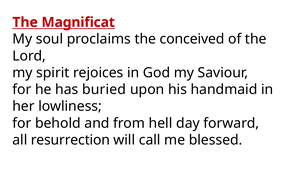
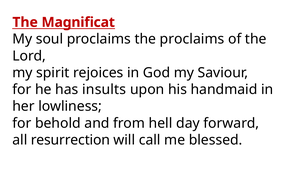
the conceived: conceived -> proclaims
buried: buried -> insults
